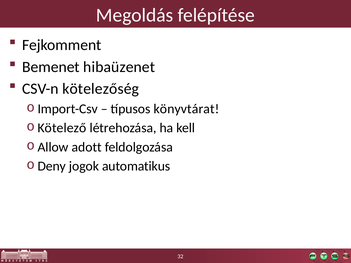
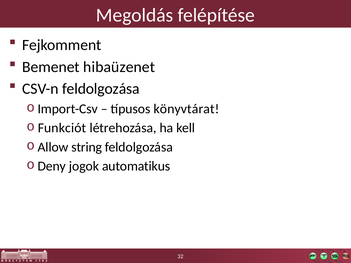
CSV-n kötelezőség: kötelezőség -> feldolgozása
Kötelező: Kötelező -> Funkciót
adott: adott -> string
